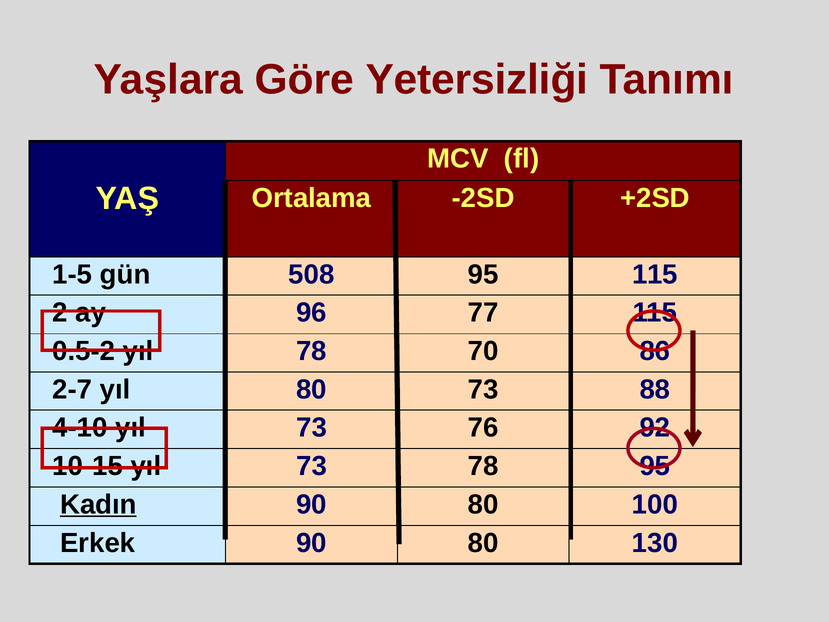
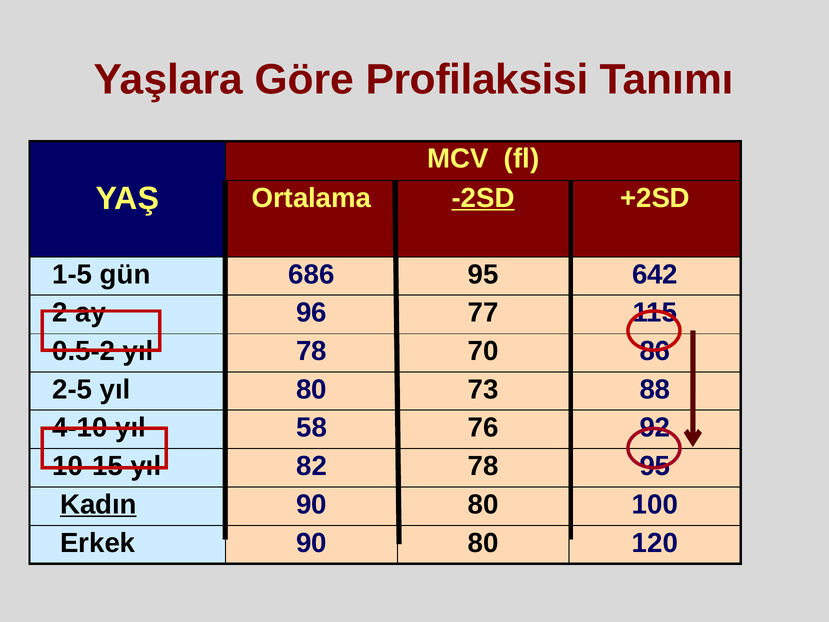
Yetersizliği: Yetersizliği -> Profilaksisi
-2SD underline: none -> present
508: 508 -> 686
95 115: 115 -> 642
2-7: 2-7 -> 2-5
73 at (312, 428): 73 -> 58
73 at (312, 466): 73 -> 82
130: 130 -> 120
